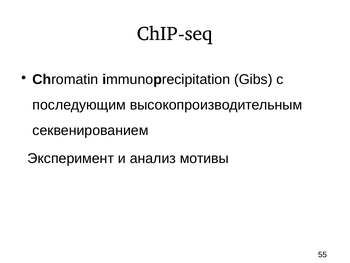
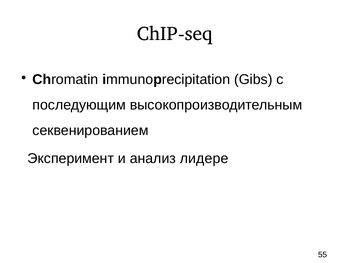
мотивы: мотивы -> лидере
